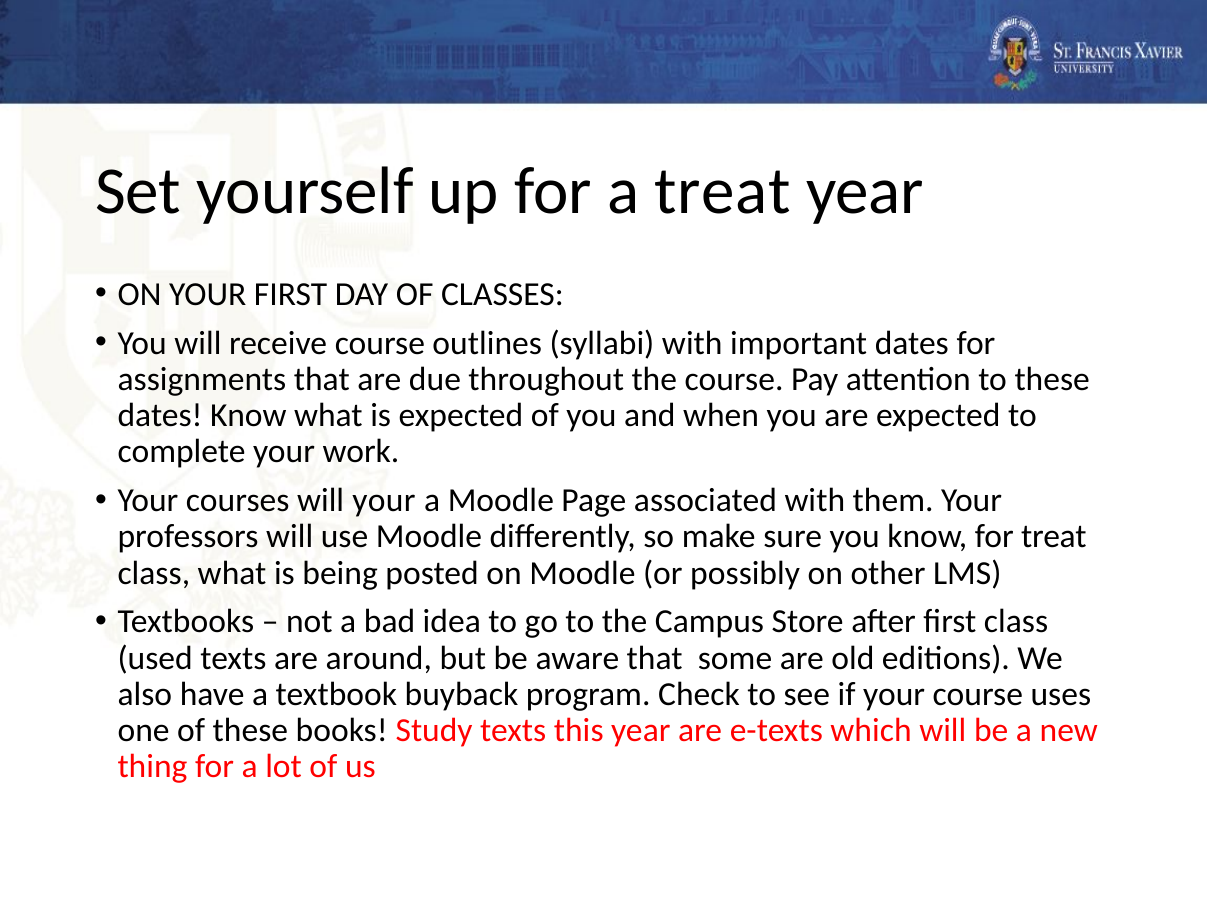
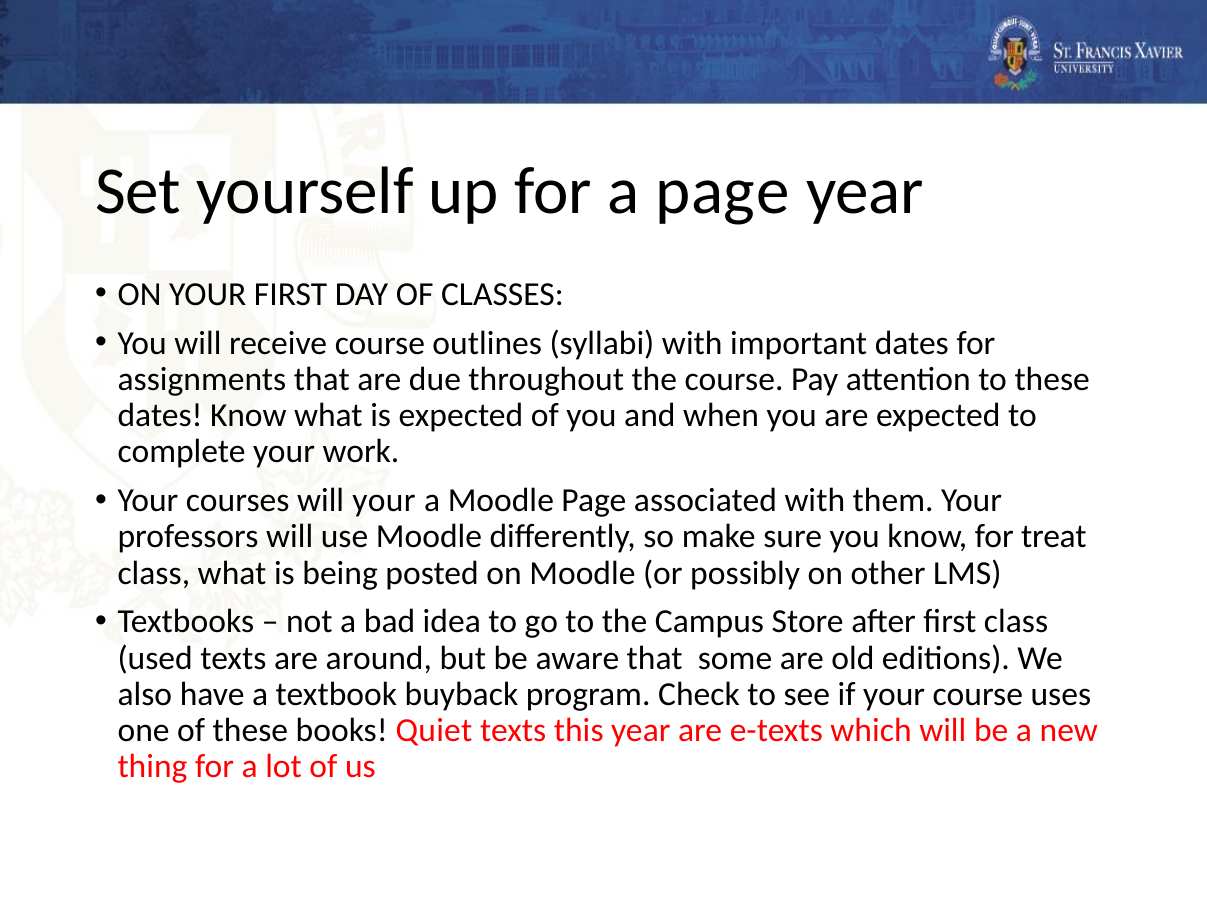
a treat: treat -> page
Study: Study -> Quiet
